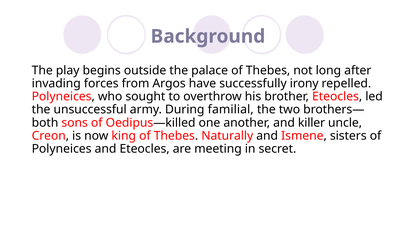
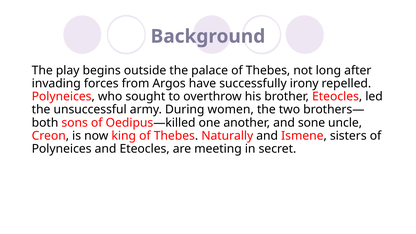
familial: familial -> women
killer: killer -> sone
